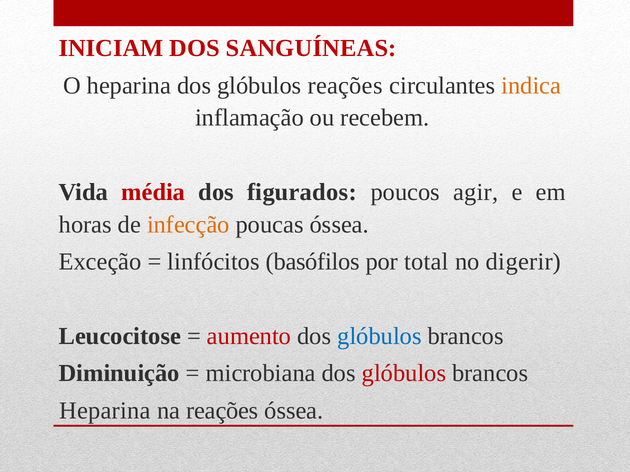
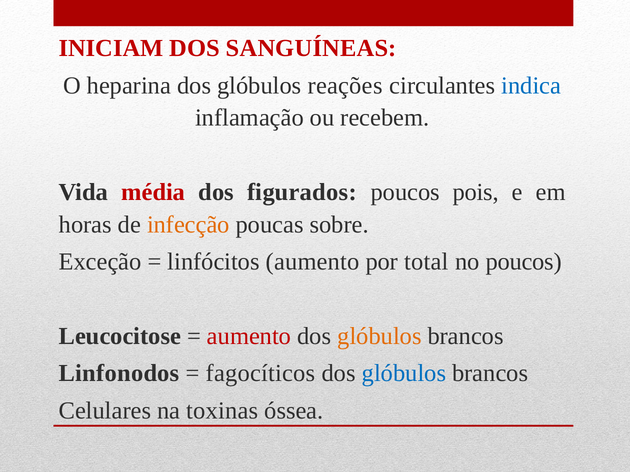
indica colour: orange -> blue
agir: agir -> pois
poucas óssea: óssea -> sobre
linfócitos basófilos: basófilos -> aumento
no digerir: digerir -> poucos
glóbulos at (379, 337) colour: blue -> orange
Diminuição: Diminuição -> Linfonodos
microbiana: microbiana -> fagocíticos
glóbulos at (404, 374) colour: red -> blue
Heparina at (105, 411): Heparina -> Celulares
na reações: reações -> toxinas
